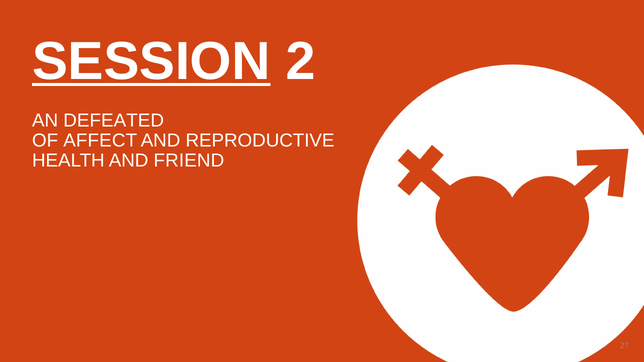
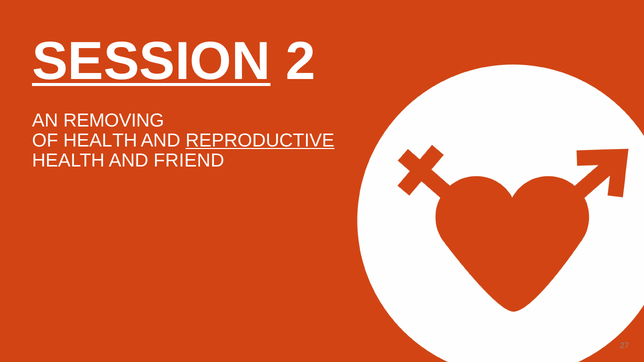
DEFEATED: DEFEATED -> REMOVING
OF AFFECT: AFFECT -> HEALTH
REPRODUCTIVE underline: none -> present
